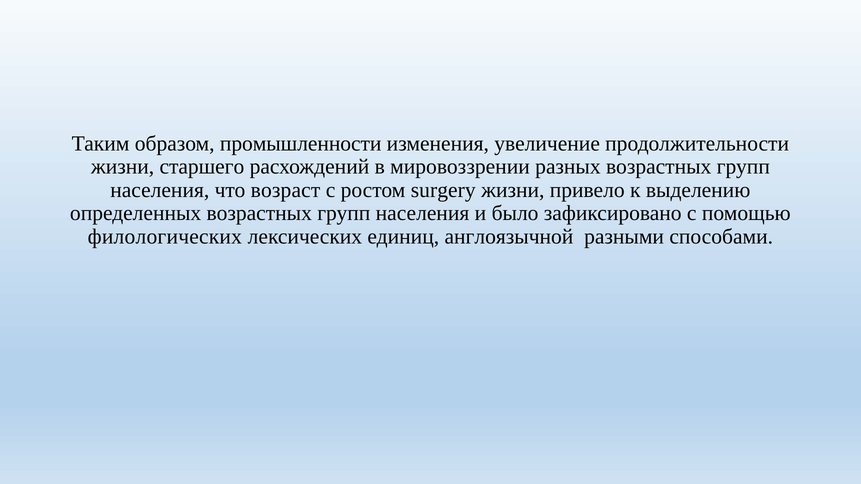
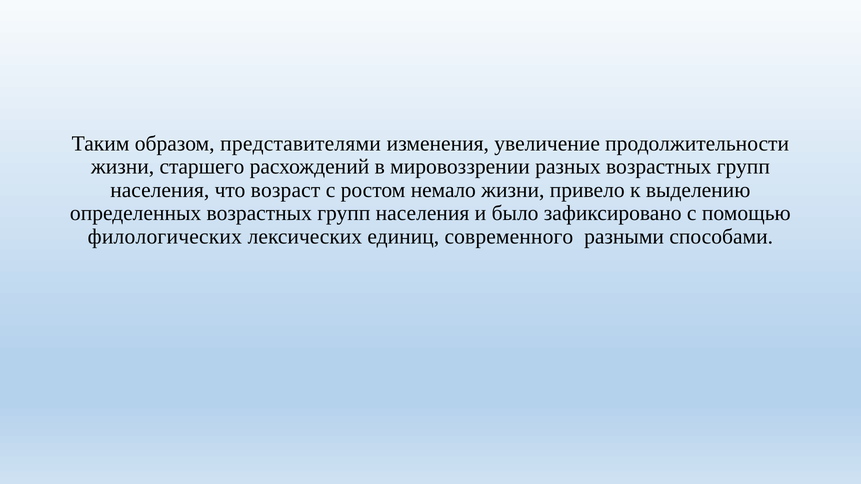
промышленности: промышленности -> представителями
surgery: surgery -> немало
англоязычной: англоязычной -> современного
